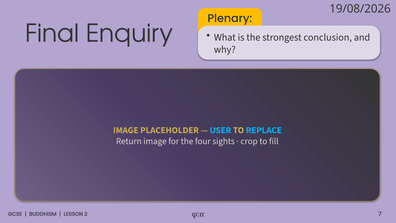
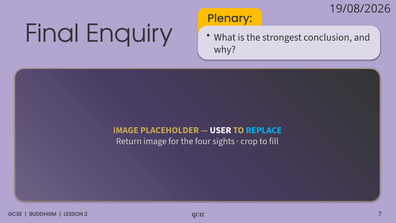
USER colour: light blue -> white
